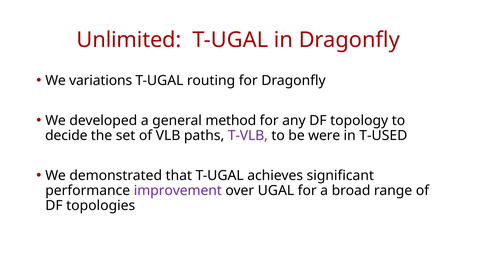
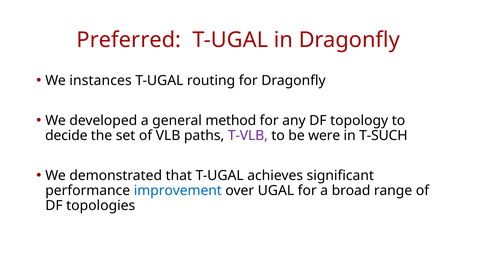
Unlimited: Unlimited -> Preferred
variations: variations -> instances
T-USED: T-USED -> T-SUCH
improvement colour: purple -> blue
